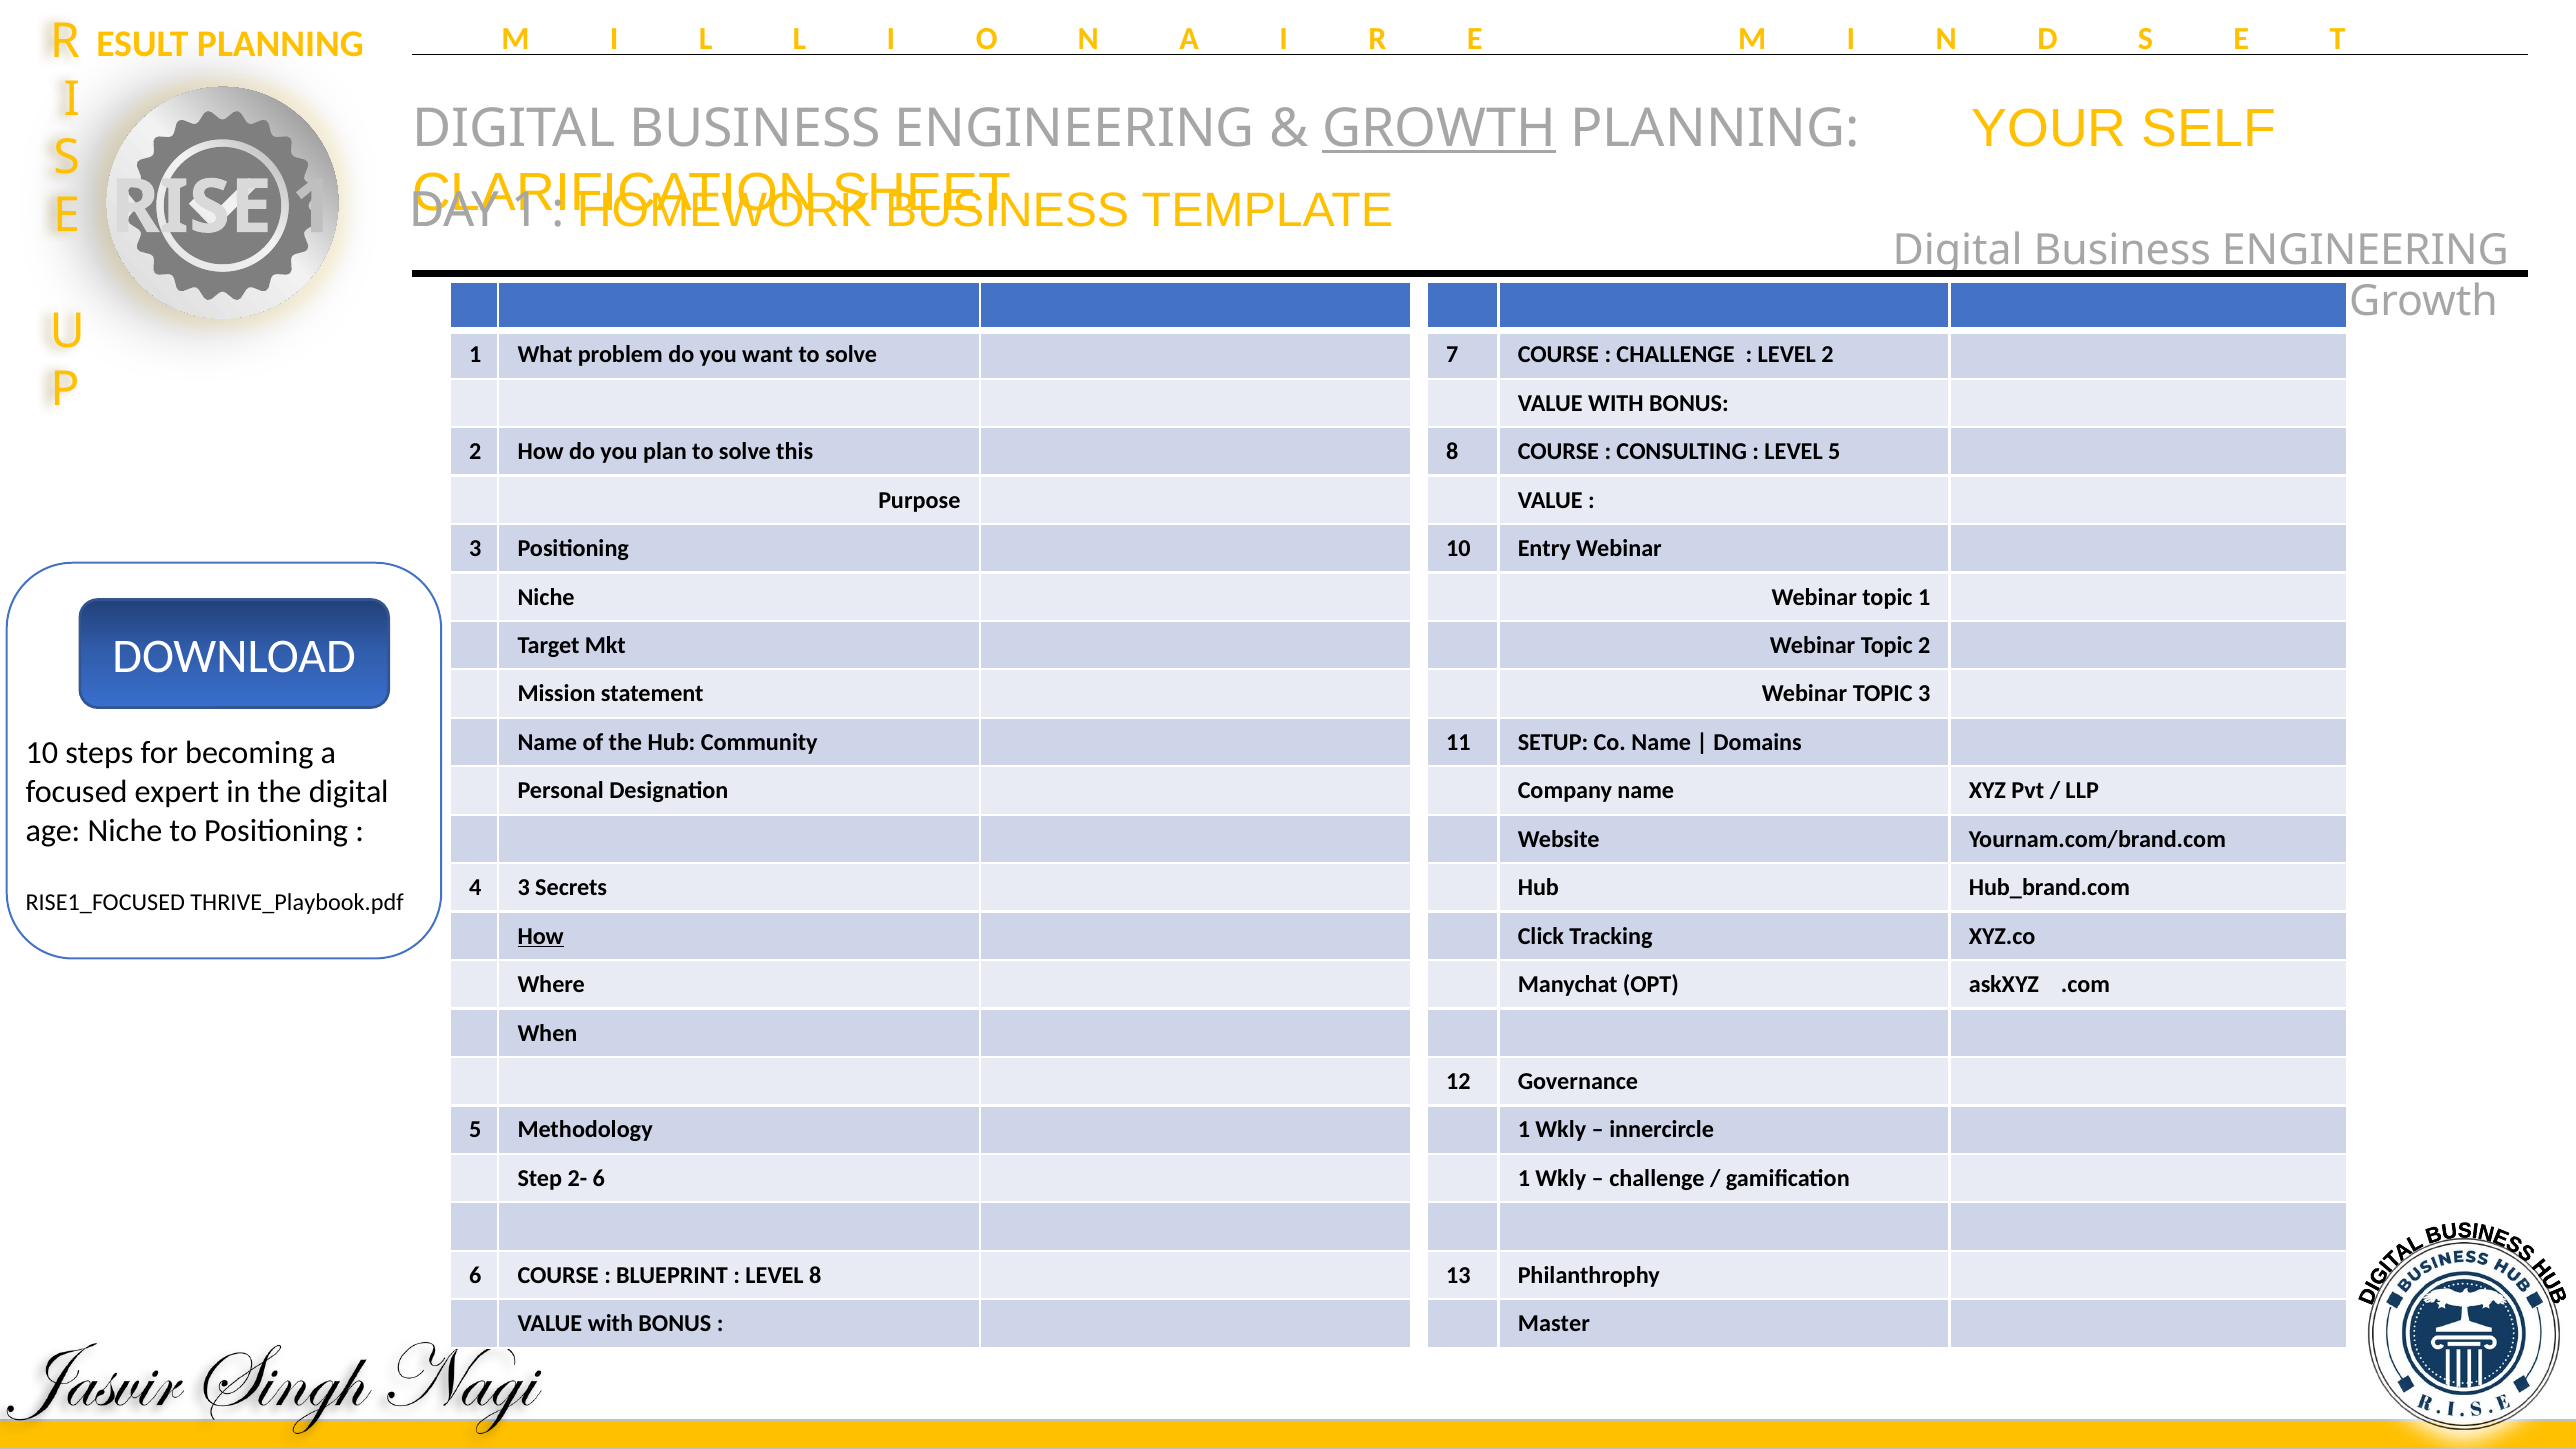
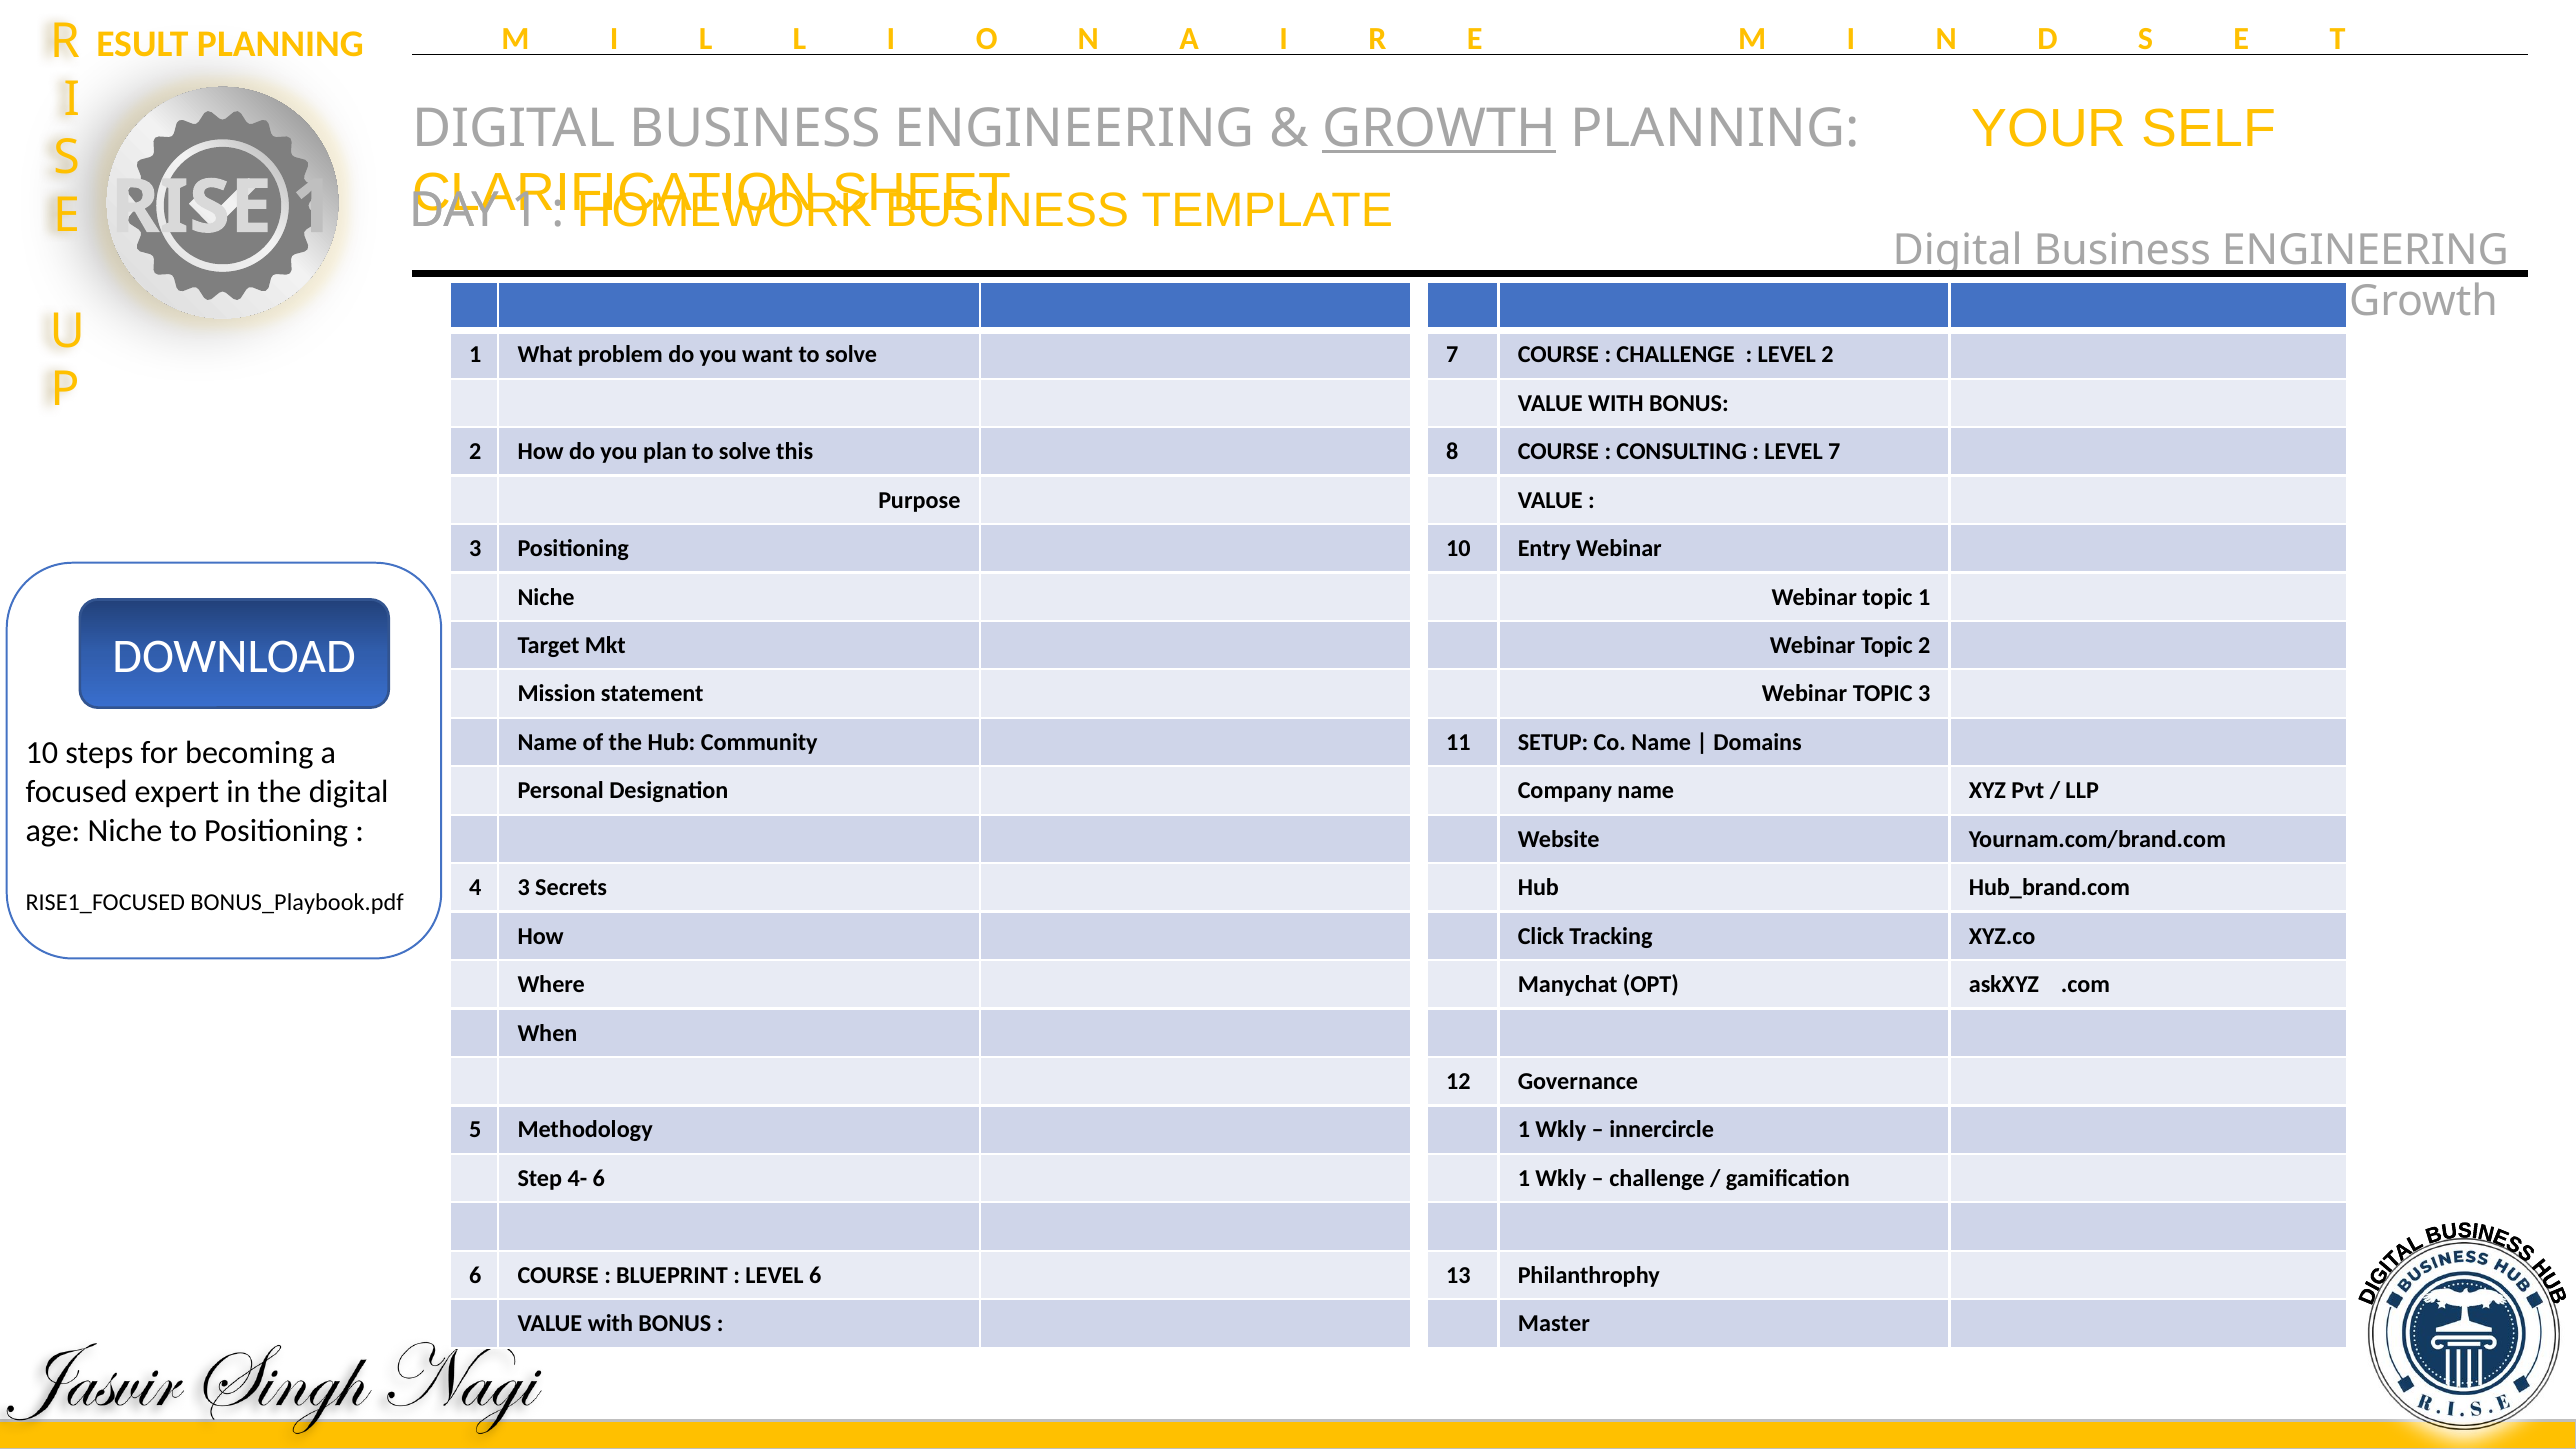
LEVEL 5: 5 -> 7
THRIVE_Playbook.pdf: THRIVE_Playbook.pdf -> BONUS_Playbook.pdf
How at (541, 936) underline: present -> none
2-: 2- -> 4-
LEVEL 8: 8 -> 6
